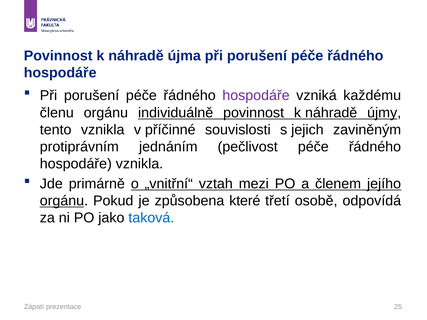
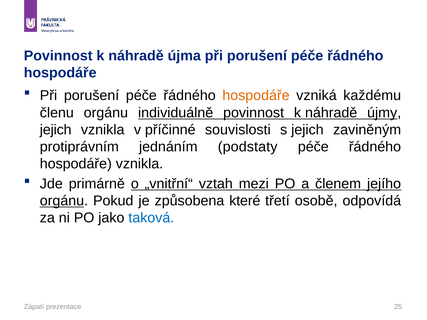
hospodáře at (256, 96) colour: purple -> orange
tento at (56, 130): tento -> jejich
pečlivost: pečlivost -> podstaty
